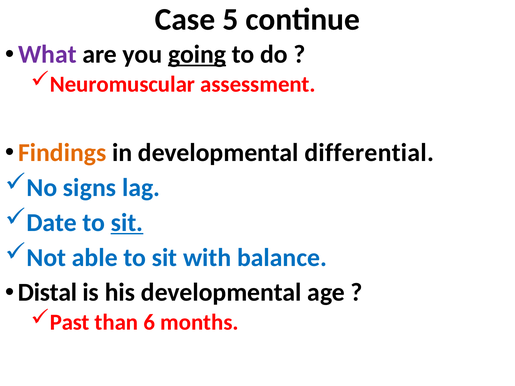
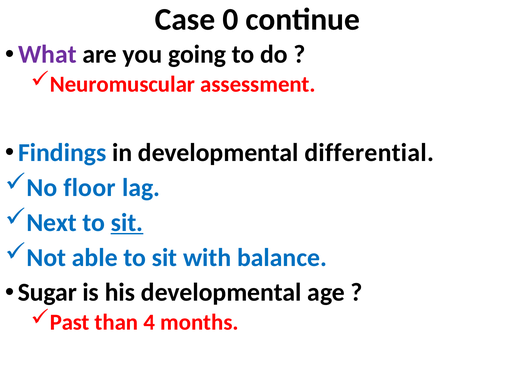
5: 5 -> 0
going underline: present -> none
Findings colour: orange -> blue
signs: signs -> floor
Date: Date -> Next
Distal: Distal -> Sugar
6: 6 -> 4
